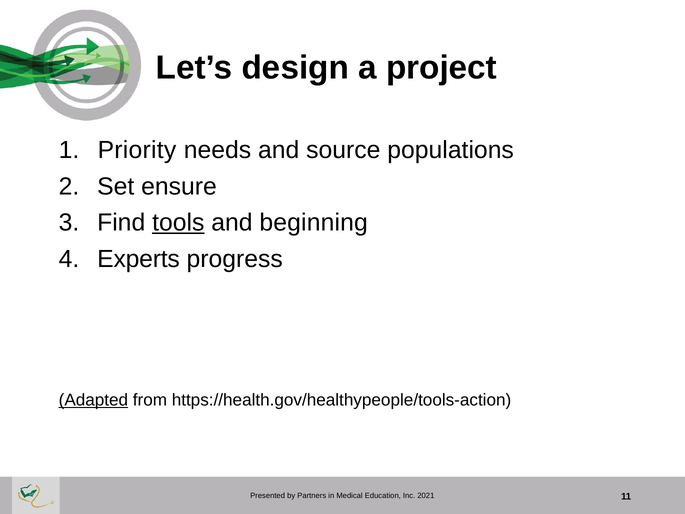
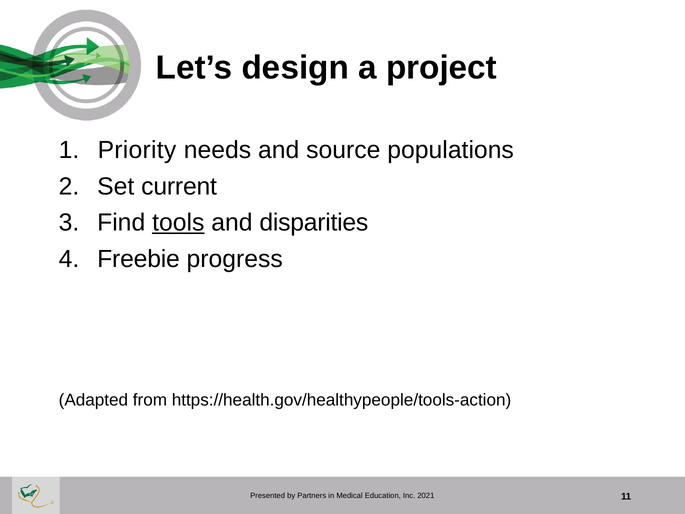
ensure: ensure -> current
beginning: beginning -> disparities
Experts: Experts -> Freebie
Adapted underline: present -> none
